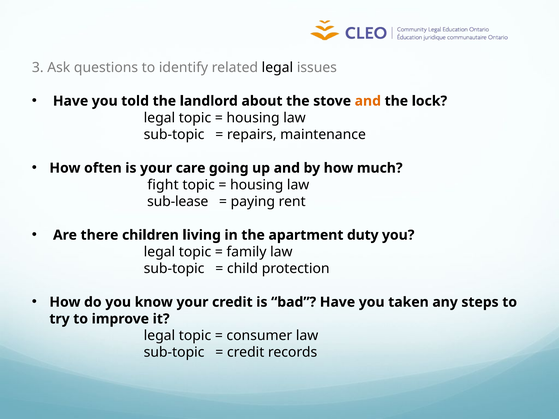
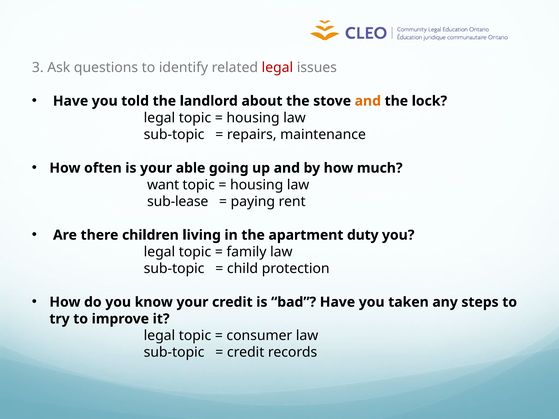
legal at (277, 68) colour: black -> red
care: care -> able
fight: fight -> want
